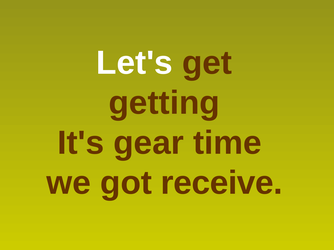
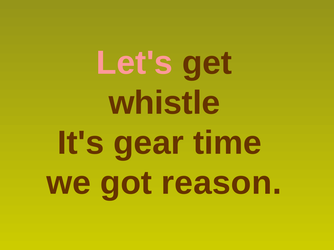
Let's colour: white -> pink
getting: getting -> whistle
receive: receive -> reason
